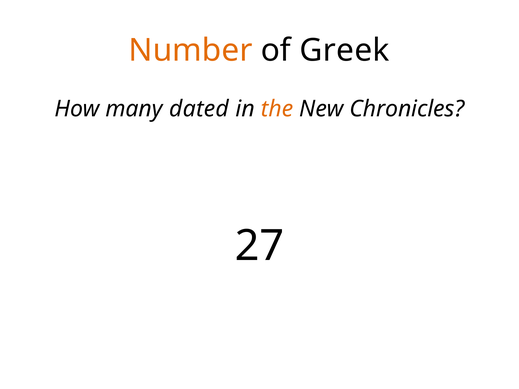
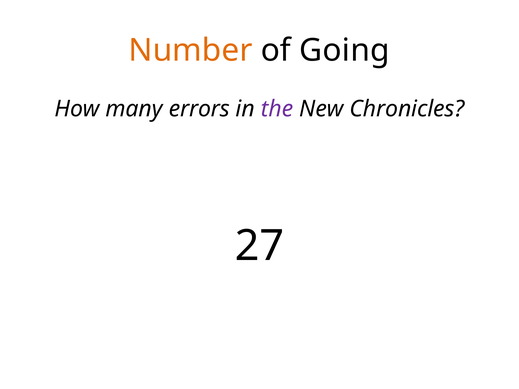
Greek: Greek -> Going
dated: dated -> errors
the colour: orange -> purple
